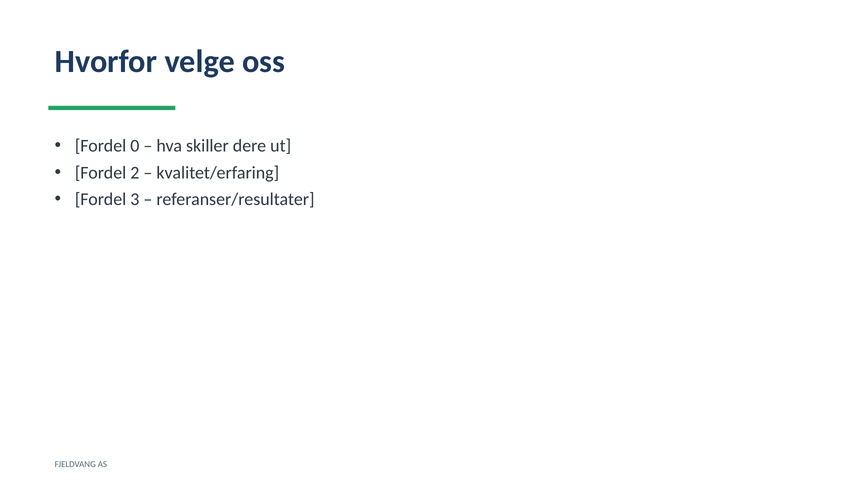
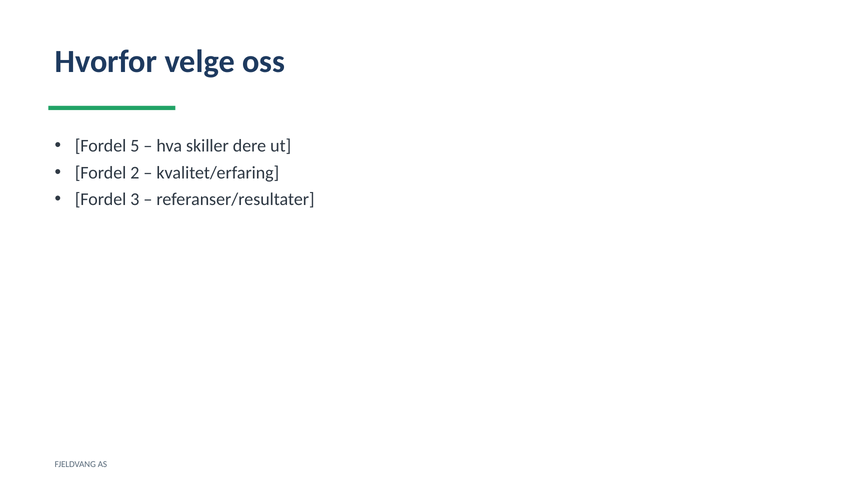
0: 0 -> 5
